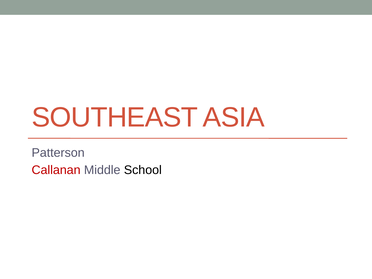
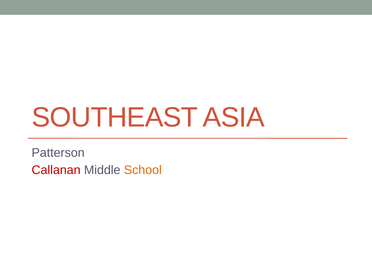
School colour: black -> orange
